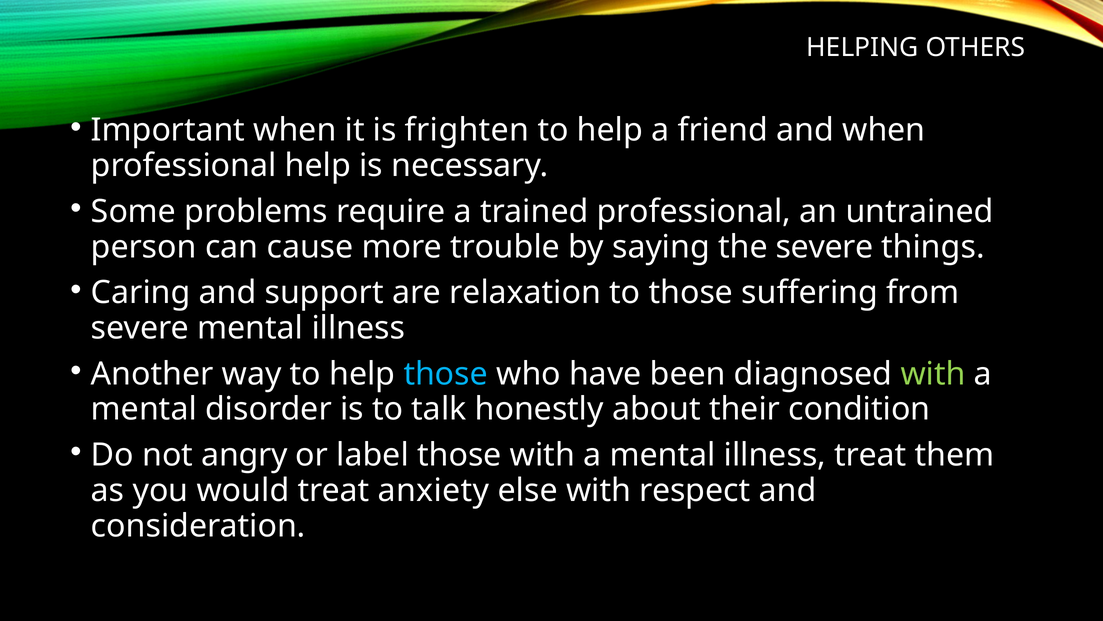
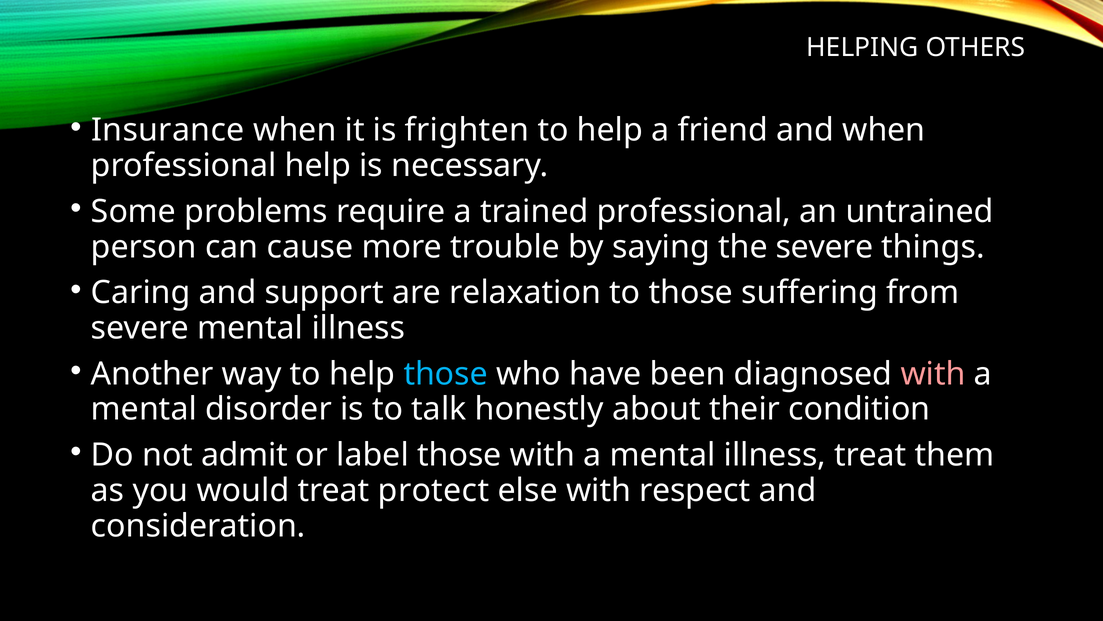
Important: Important -> Insurance
with at (933, 374) colour: light green -> pink
angry: angry -> admit
anxiety: anxiety -> protect
